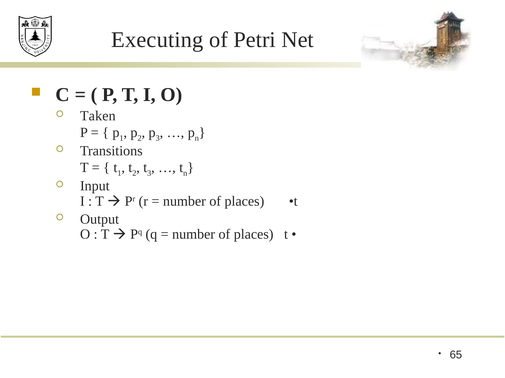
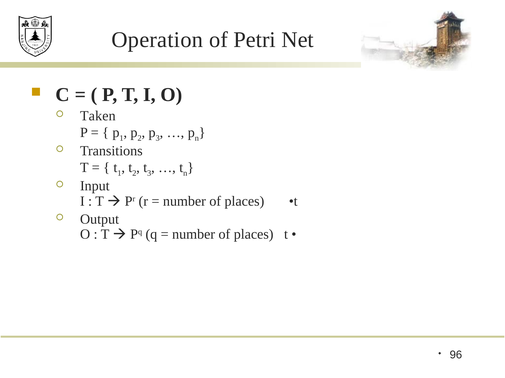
Executing: Executing -> Operation
65: 65 -> 96
